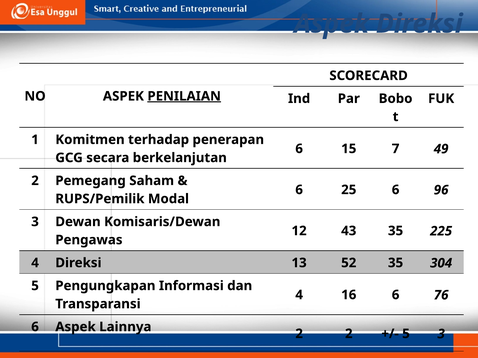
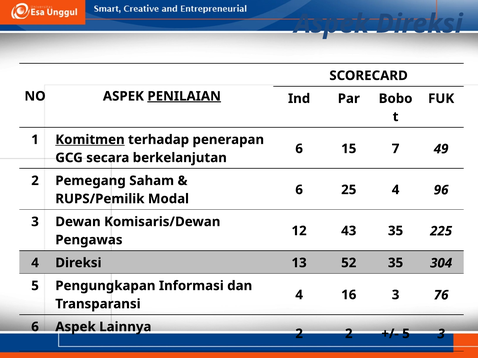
Komitmen underline: none -> present
25 6: 6 -> 4
16 6: 6 -> 3
